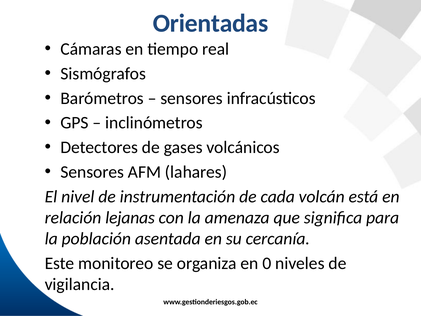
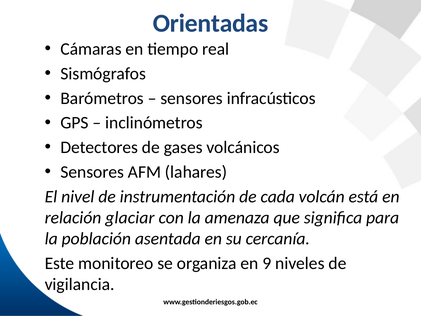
lejanas: lejanas -> glaciar
0: 0 -> 9
